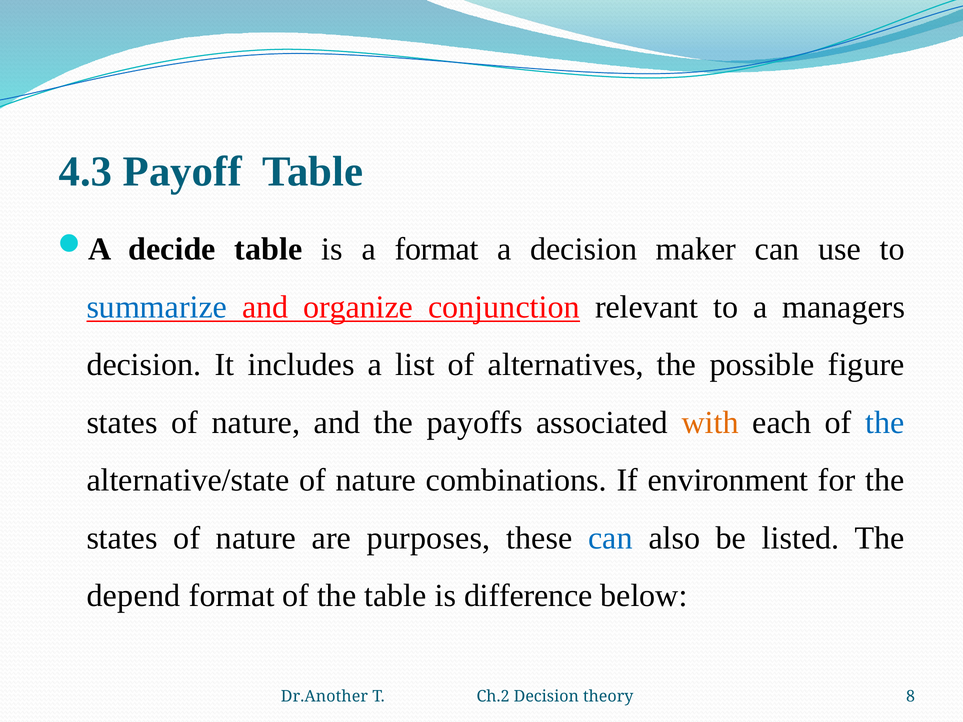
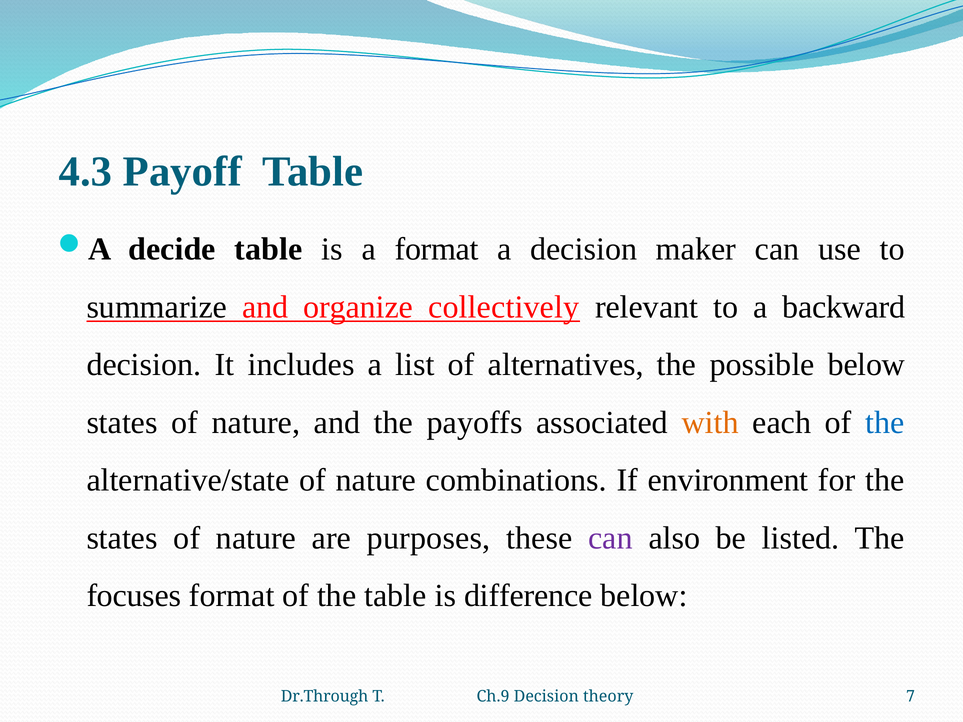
summarize colour: blue -> black
conjunction: conjunction -> collectively
managers: managers -> backward
possible figure: figure -> below
can at (610, 538) colour: blue -> purple
depend: depend -> focuses
Dr.Another: Dr.Another -> Dr.Through
Ch.2: Ch.2 -> Ch.9
8: 8 -> 7
